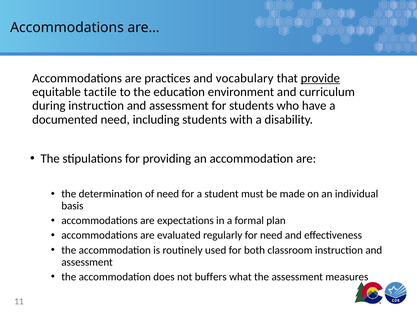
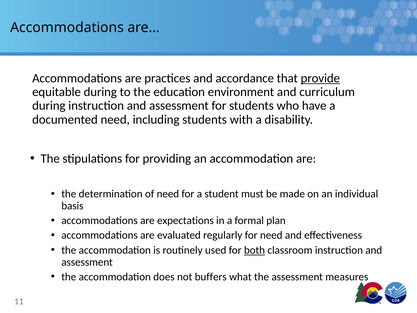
vocabulary: vocabulary -> accordance
equitable tactile: tactile -> during
both underline: none -> present
